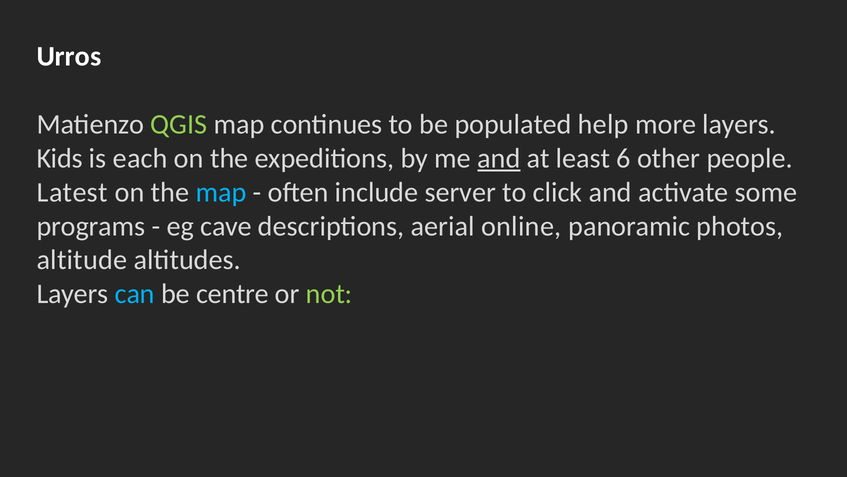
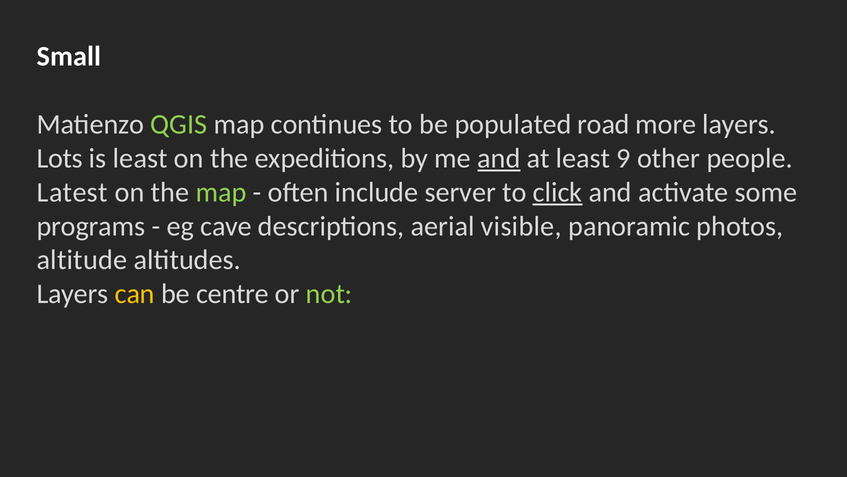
Urros: Urros -> Small
help: help -> road
Kids: Kids -> Lots
is each: each -> least
6: 6 -> 9
map at (221, 192) colour: light blue -> light green
click underline: none -> present
online: online -> visible
can colour: light blue -> yellow
